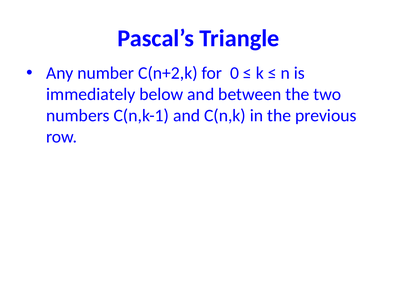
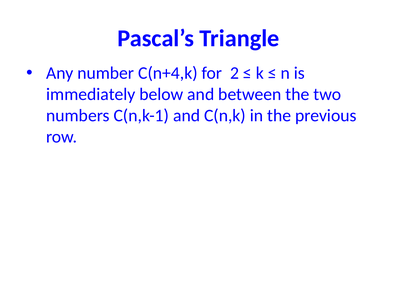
C(n+2,k: C(n+2,k -> C(n+4,k
0: 0 -> 2
